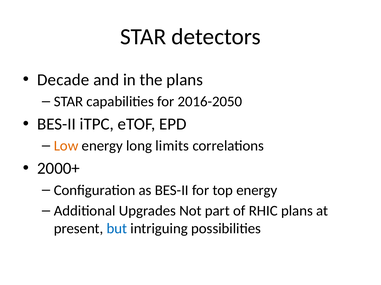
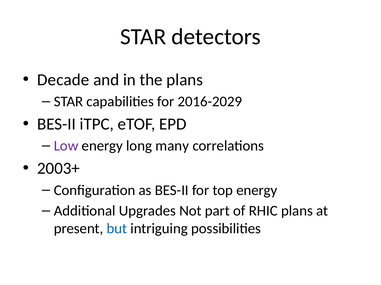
2016-2050: 2016-2050 -> 2016-2029
Low colour: orange -> purple
limits: limits -> many
2000+: 2000+ -> 2003+
